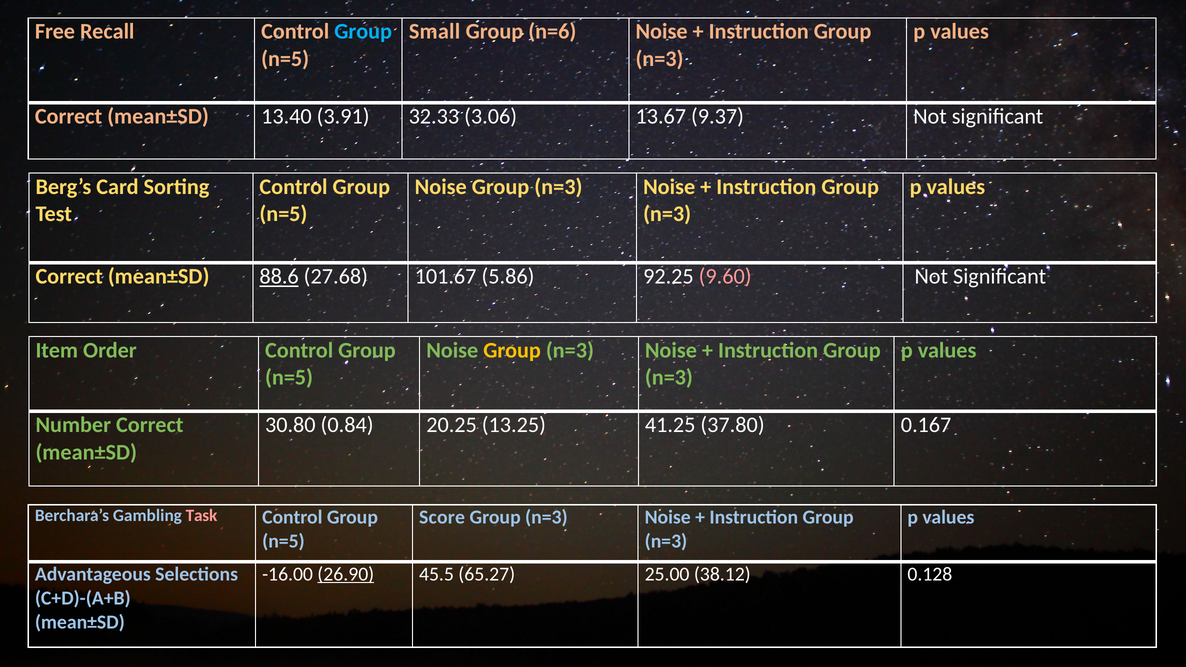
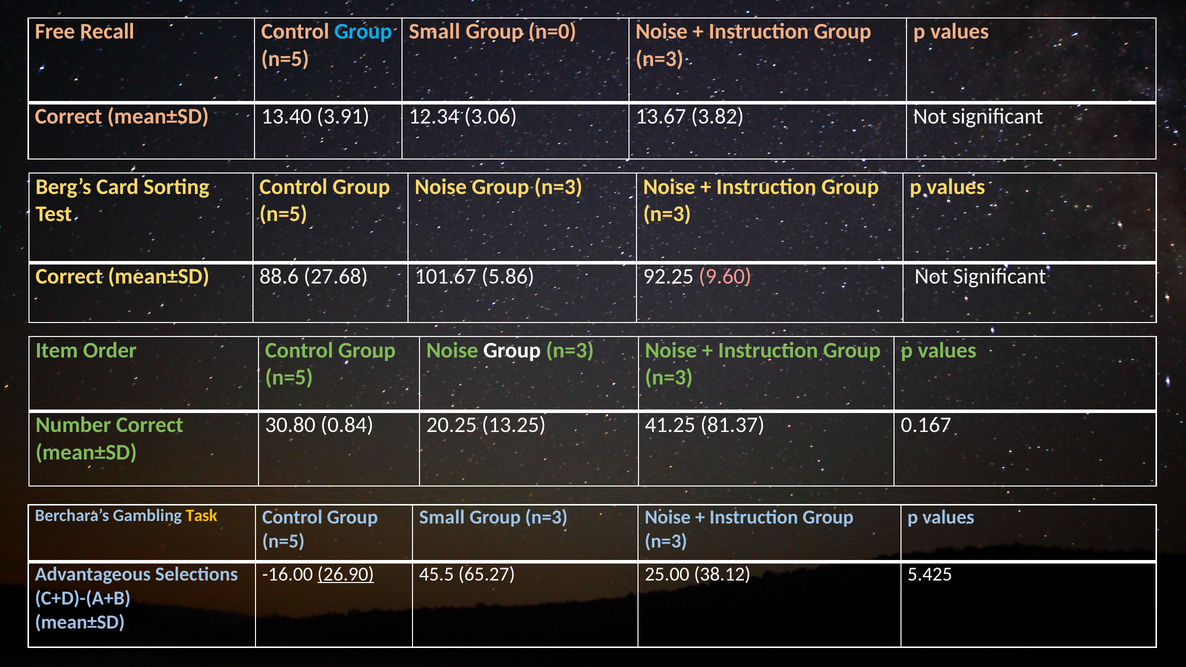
n=6: n=6 -> n=0
32.33: 32.33 -> 12.34
9.37: 9.37 -> 3.82
88.6 underline: present -> none
Group at (512, 350) colour: yellow -> white
37.80: 37.80 -> 81.37
Task colour: pink -> yellow
Score at (442, 517): Score -> Small
0.128: 0.128 -> 5.425
